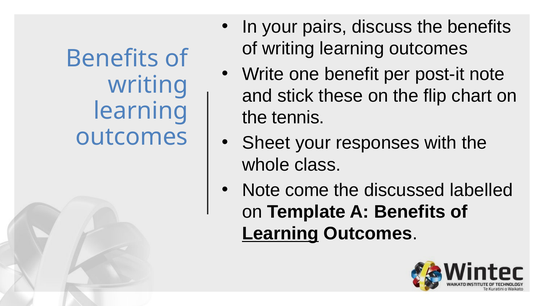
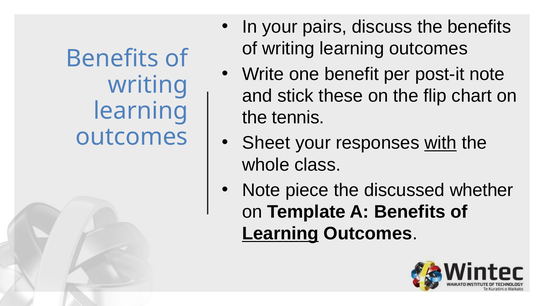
with underline: none -> present
come: come -> piece
labelled: labelled -> whether
